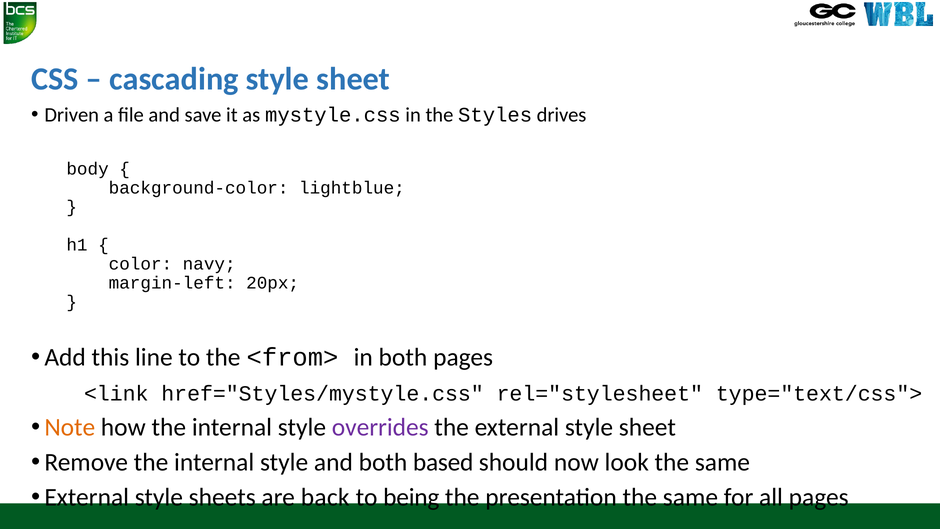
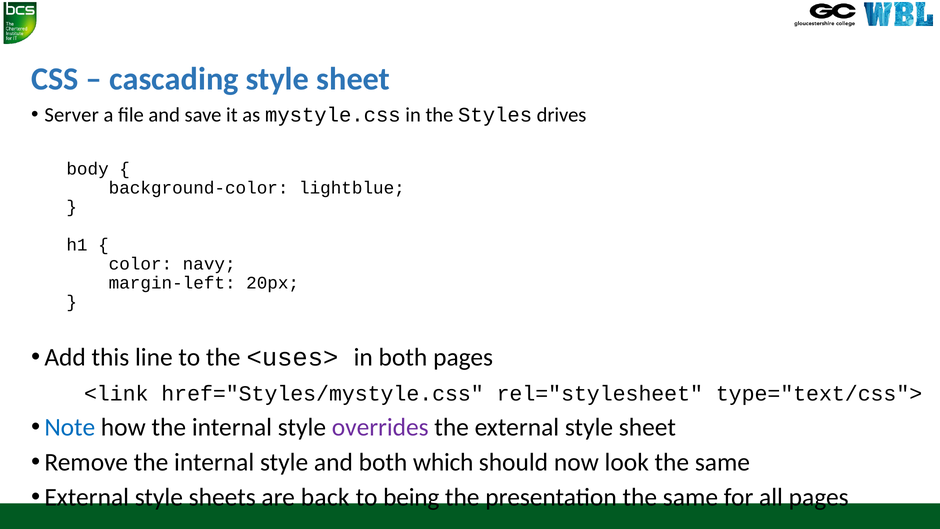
Driven: Driven -> Server
<from>: <from> -> <uses>
Note colour: orange -> blue
based: based -> which
